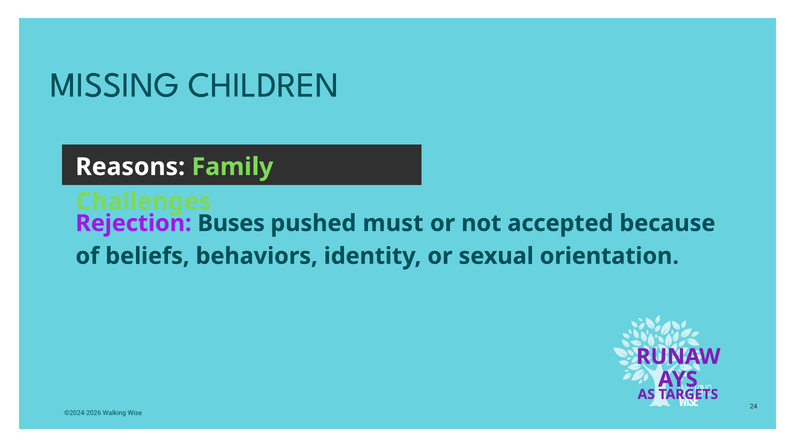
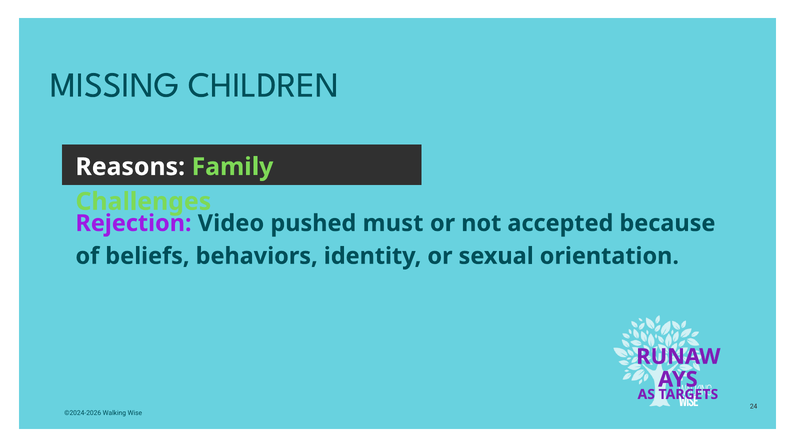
Buses: Buses -> Video
